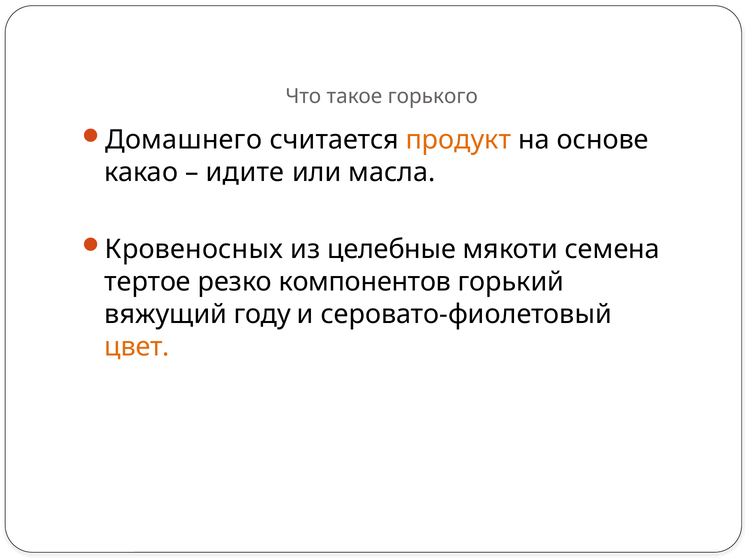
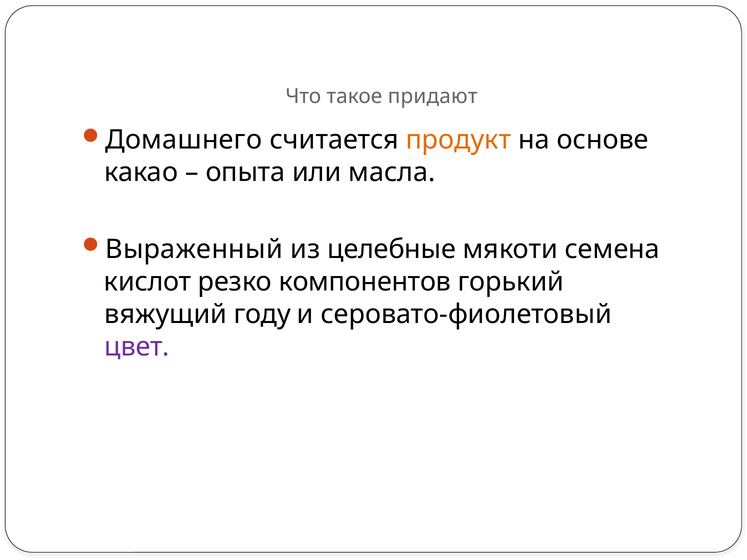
горького: горького -> придают
идите: идите -> опыта
Кровеносных: Кровеносных -> Выраженный
тертое: тертое -> кислот
цвет colour: orange -> purple
